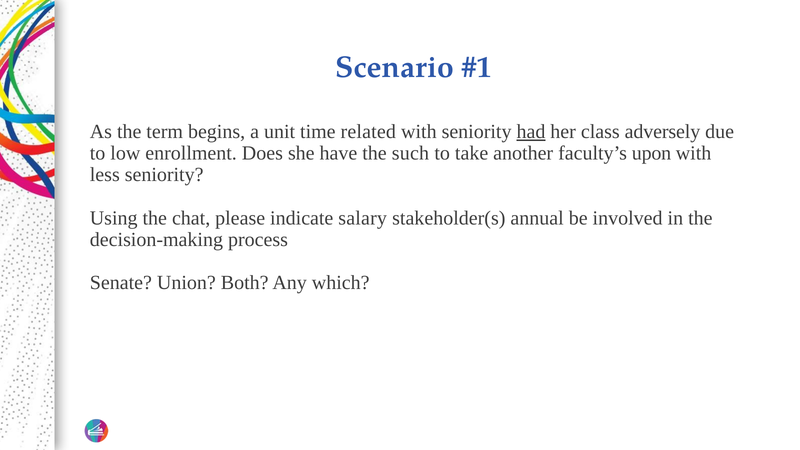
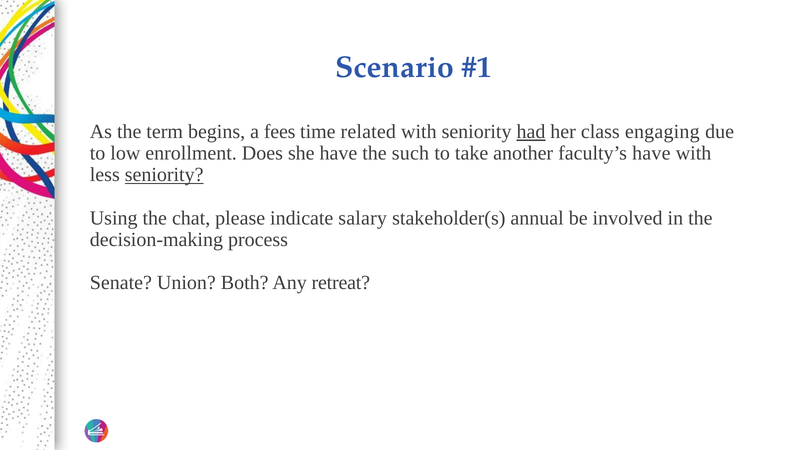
unit: unit -> fees
adversely: adversely -> engaging
faculty’s upon: upon -> have
seniority at (164, 175) underline: none -> present
which: which -> retreat
